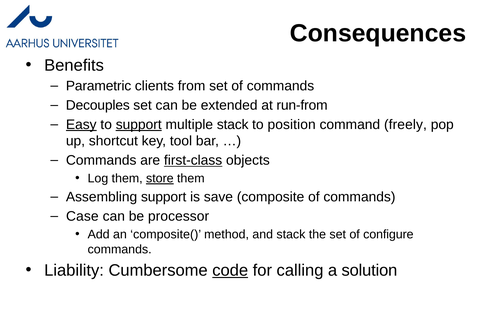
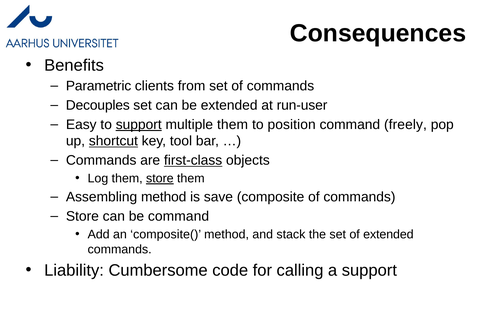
run-from: run-from -> run-user
Easy underline: present -> none
multiple stack: stack -> them
shortcut underline: none -> present
Assembling support: support -> method
Case at (82, 216): Case -> Store
be processor: processor -> command
of configure: configure -> extended
code underline: present -> none
a solution: solution -> support
